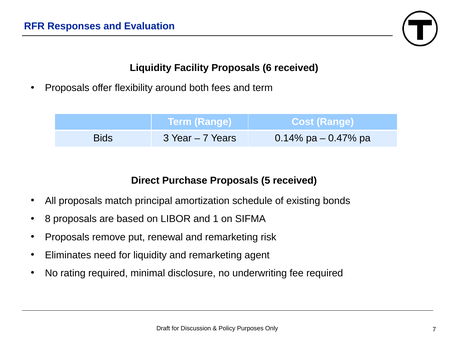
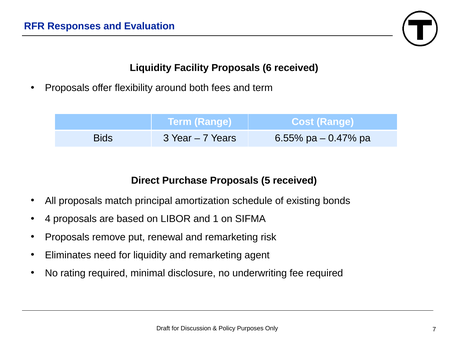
0.14%: 0.14% -> 6.55%
8: 8 -> 4
